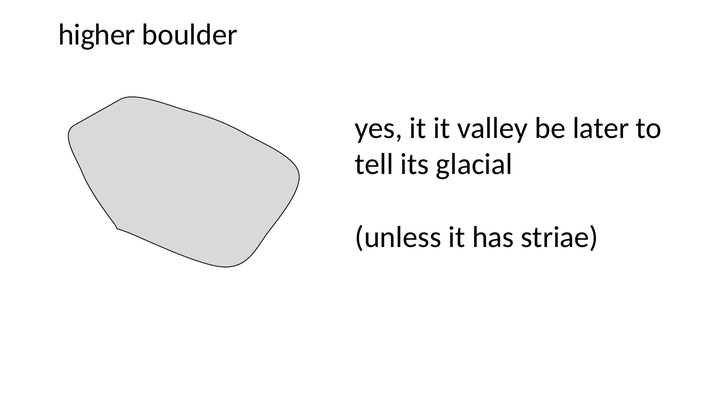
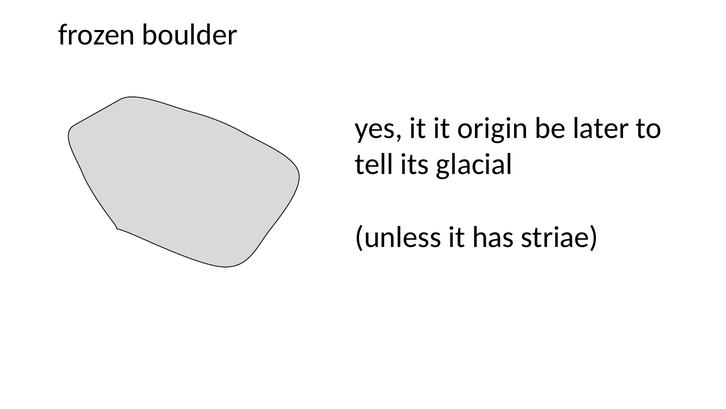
higher: higher -> frozen
valley: valley -> origin
